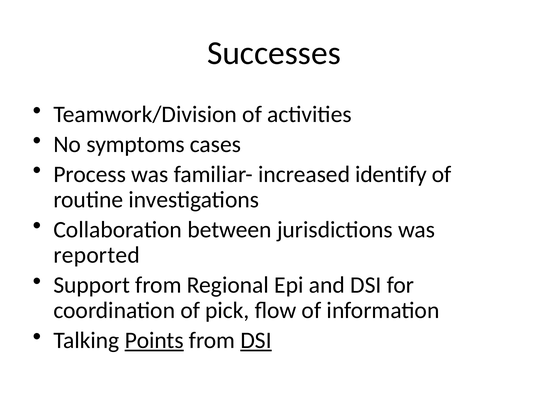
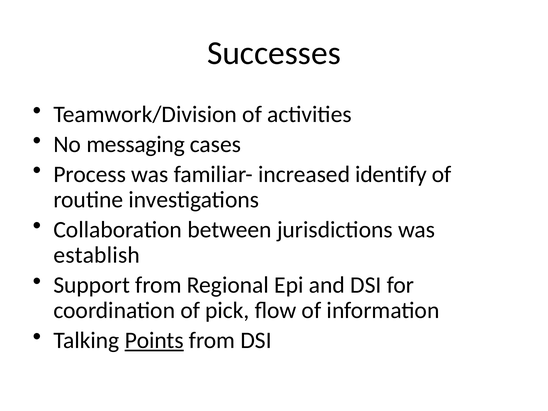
symptoms: symptoms -> messaging
reported: reported -> establish
DSI at (256, 340) underline: present -> none
